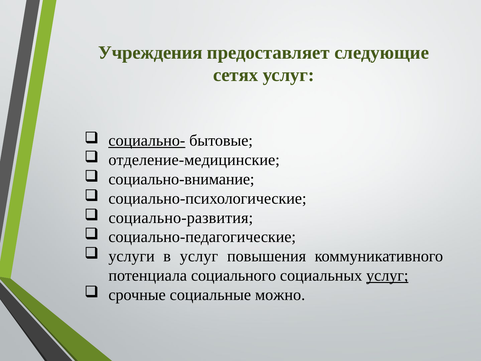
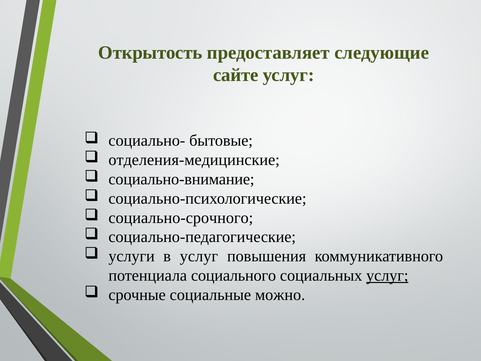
Учреждения: Учреждения -> Открытость
сетях: сетях -> сайте
социально- underline: present -> none
отделение-медицинские: отделение-медицинские -> отделения-медицинские
социально-развития: социально-развития -> социально-срочного
